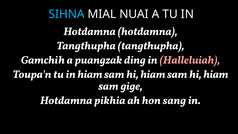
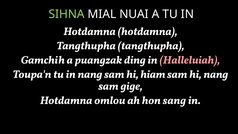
SIHNA colour: light blue -> light green
in hiam: hiam -> nang
hiam at (216, 74): hiam -> nang
pikhia: pikhia -> omlou
